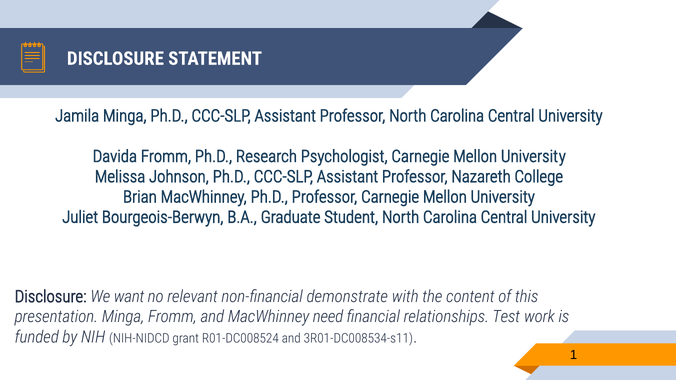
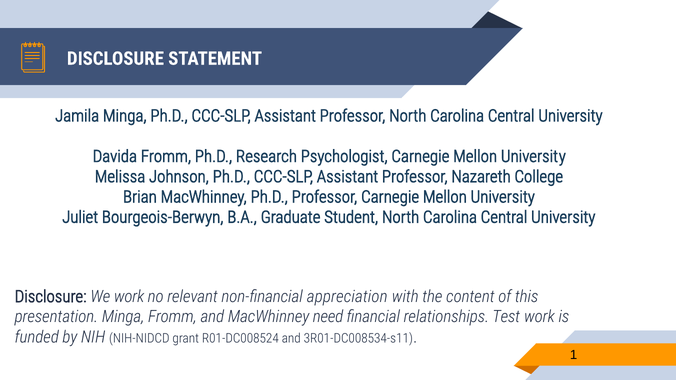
We want: want -> work
demonstrate: demonstrate -> appreciation
